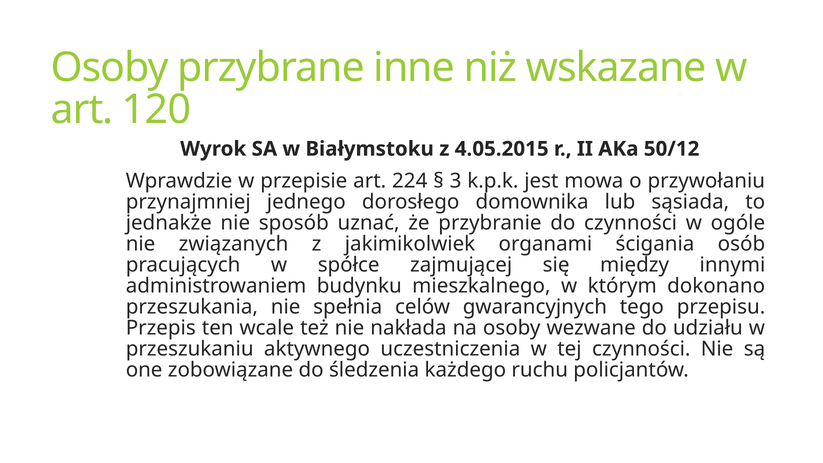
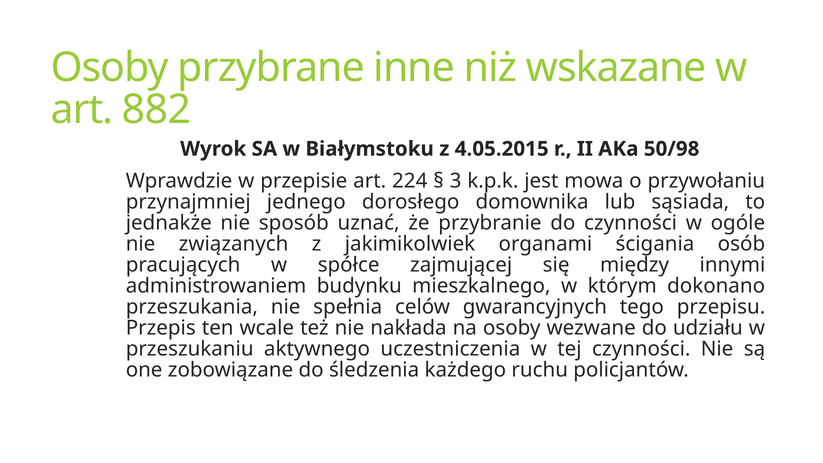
120: 120 -> 882
50/12: 50/12 -> 50/98
